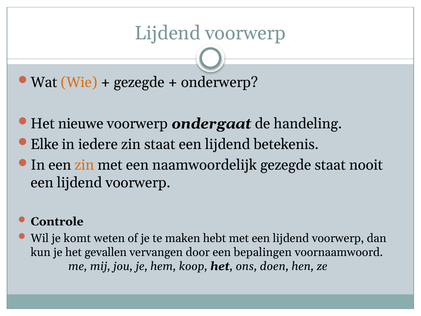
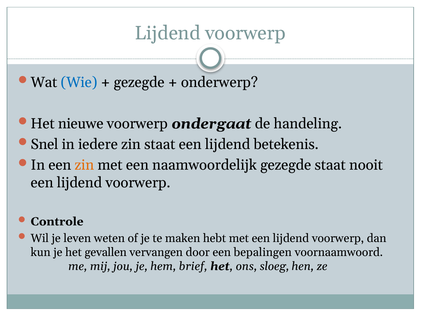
Wie colour: orange -> blue
Elke: Elke -> Snel
komt: komt -> leven
koop: koop -> brief
doen: doen -> sloeg
